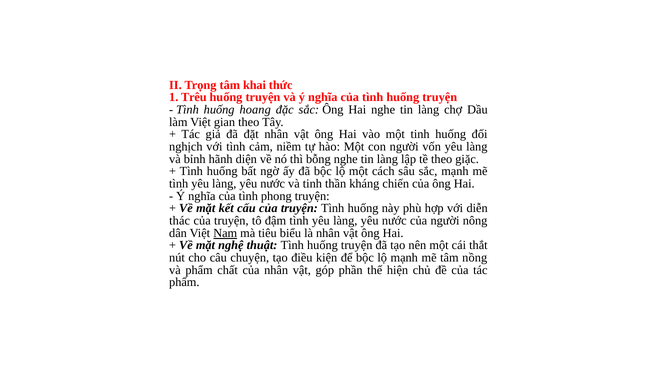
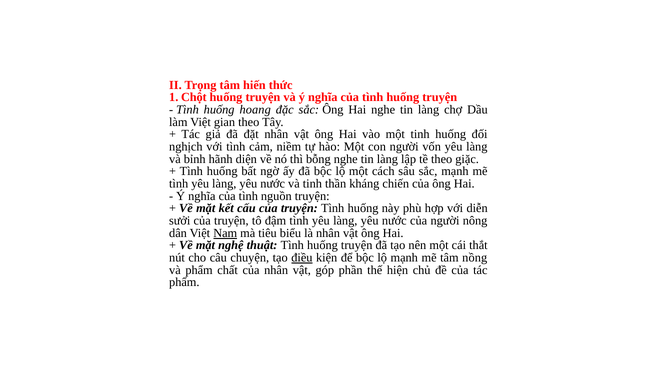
khai: khai -> hiến
Trêu: Trêu -> Chột
phong: phong -> nguồn
thác: thác -> sưởi
điều underline: none -> present
